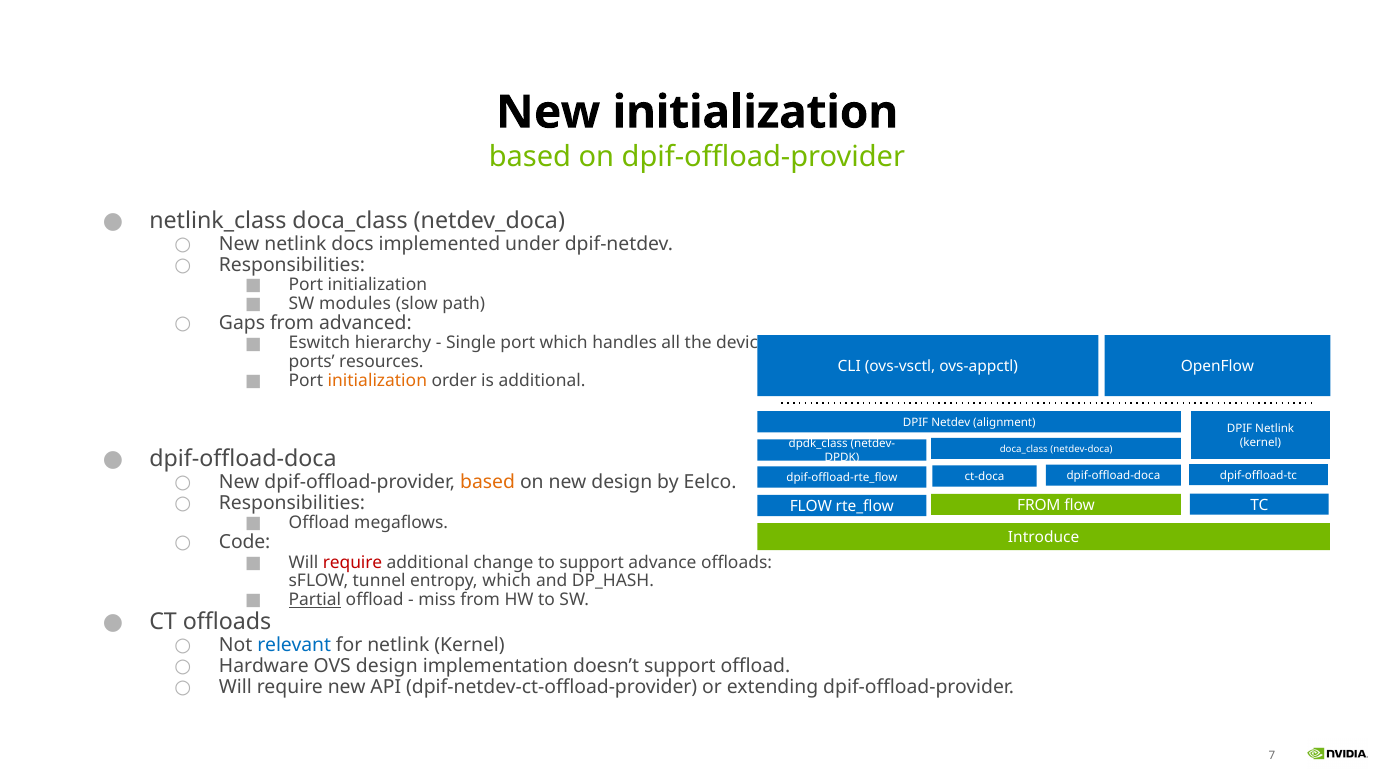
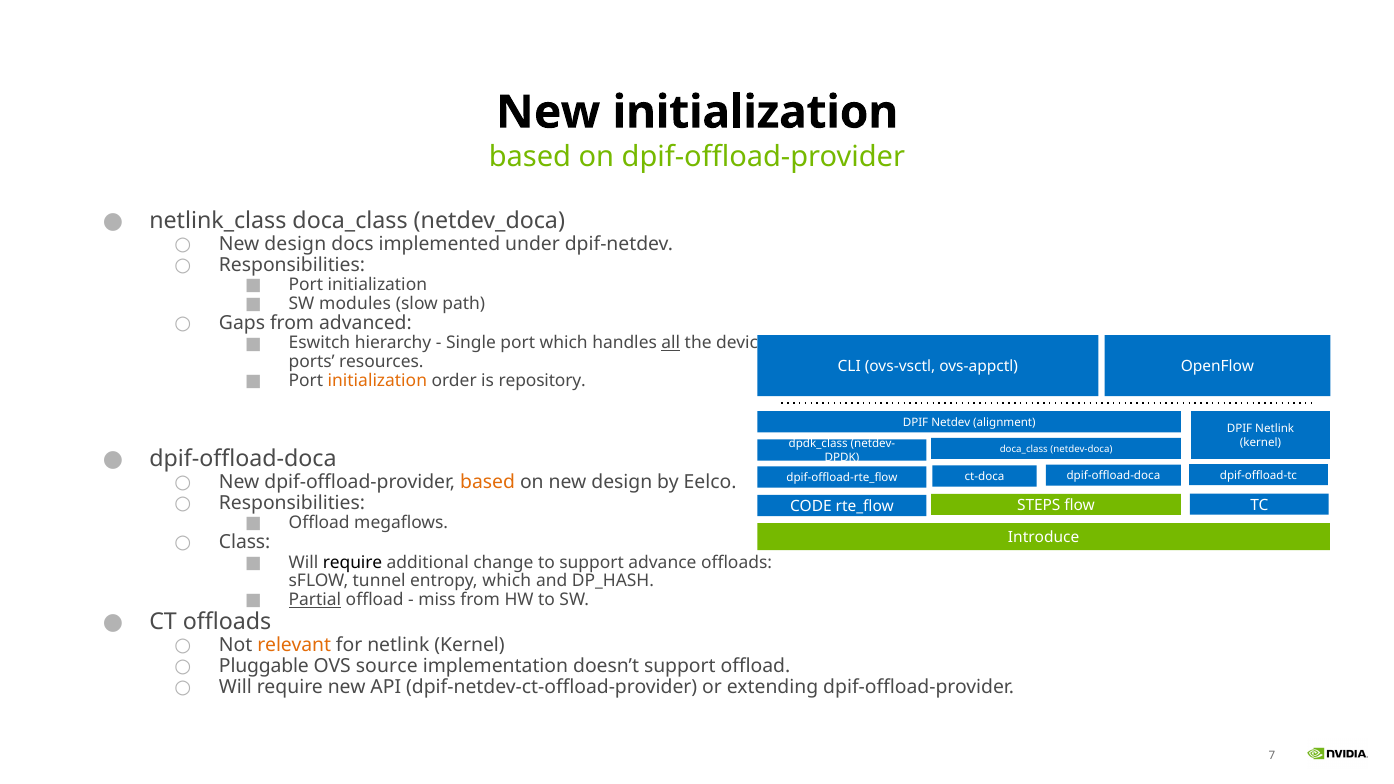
netlink at (295, 244): netlink -> design
all underline: none -> present
is additional: additional -> repository
FROM at (1039, 506): FROM -> STEPS
FLOW at (811, 507): FLOW -> CODE
Code: Code -> Class
require at (353, 562) colour: red -> black
relevant colour: blue -> orange
Hardware: Hardware -> Pluggable
OVS design: design -> source
